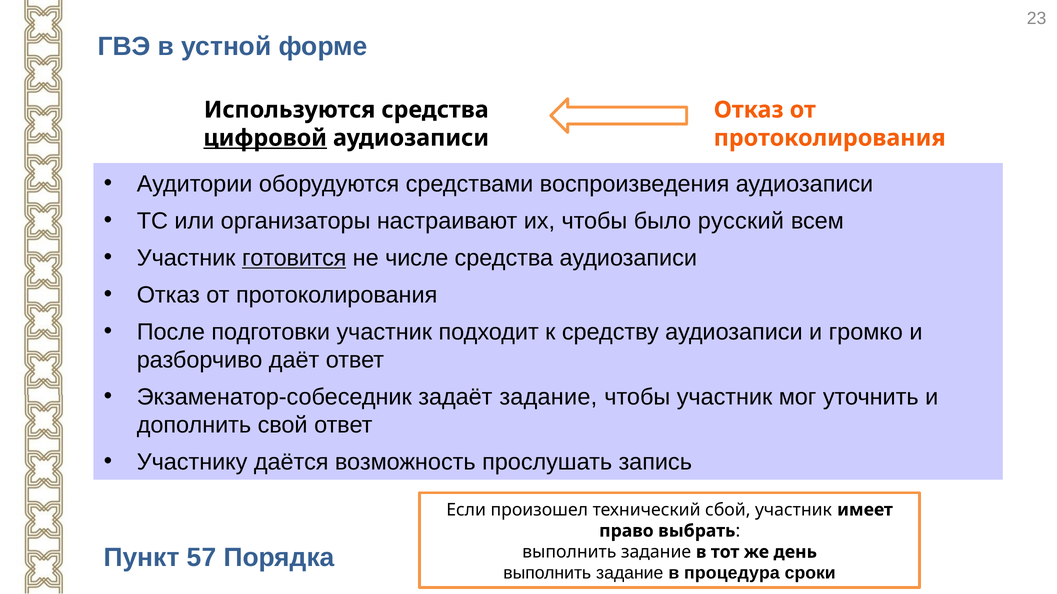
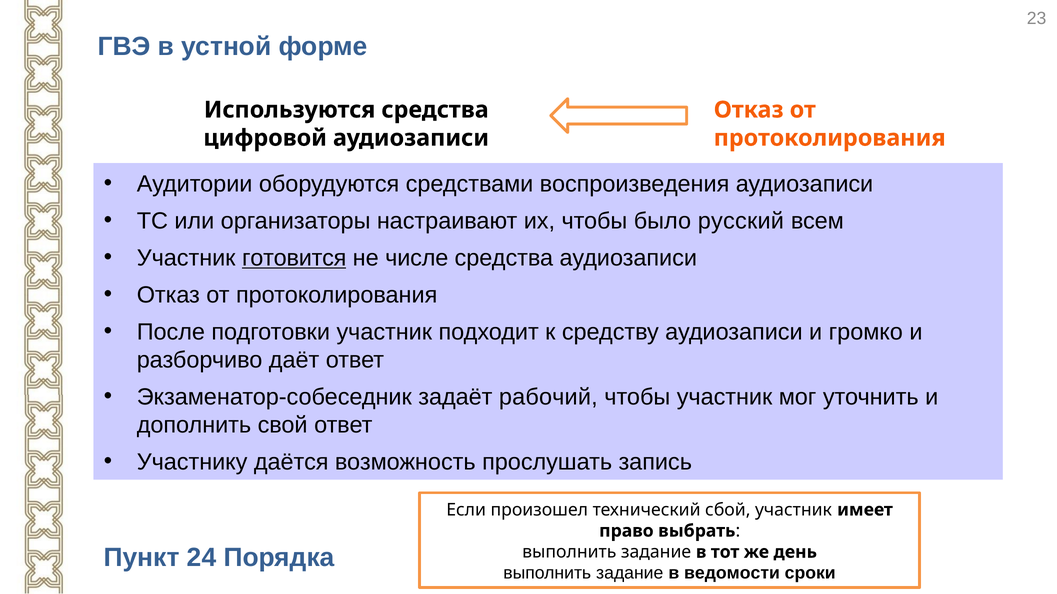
цифровой underline: present -> none
задаёт задание: задание -> рабочий
57: 57 -> 24
процедура: процедура -> ведомости
